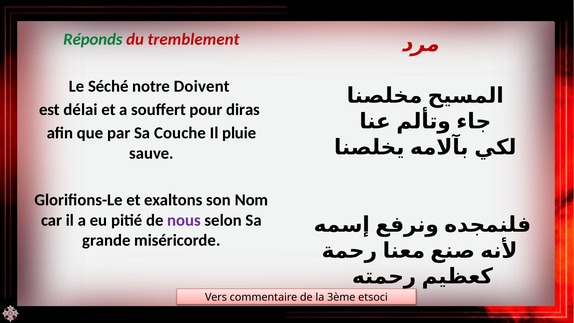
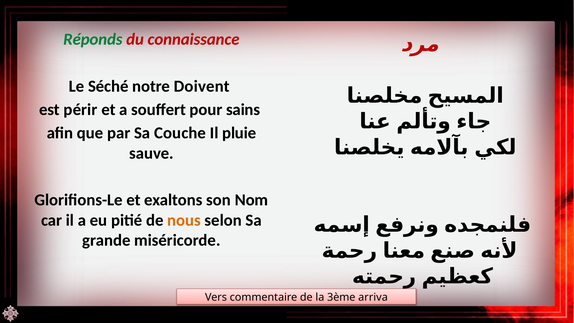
tremblement: tremblement -> connaissance
délai: délai -> périr
diras: diras -> sains
nous colour: purple -> orange
etsoci: etsoci -> arriva
